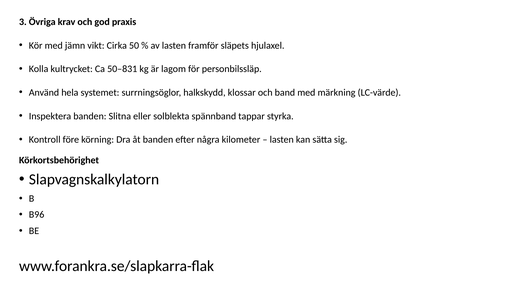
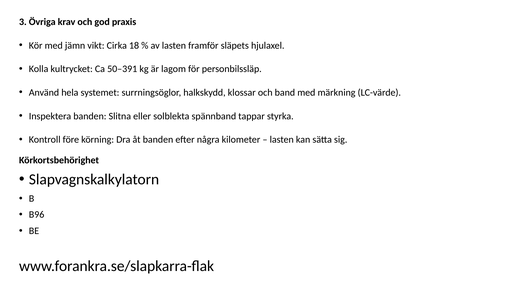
50: 50 -> 18
50–831: 50–831 -> 50–391
